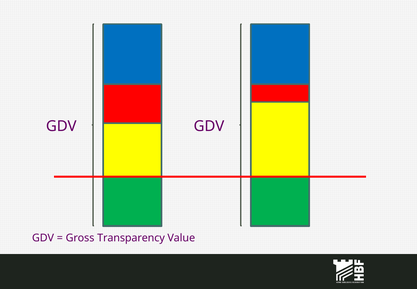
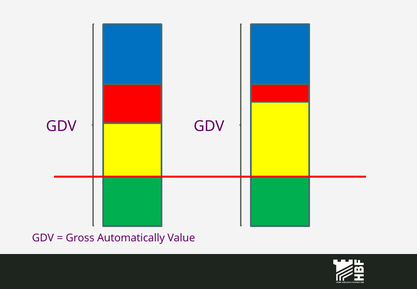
Transparency: Transparency -> Automatically
